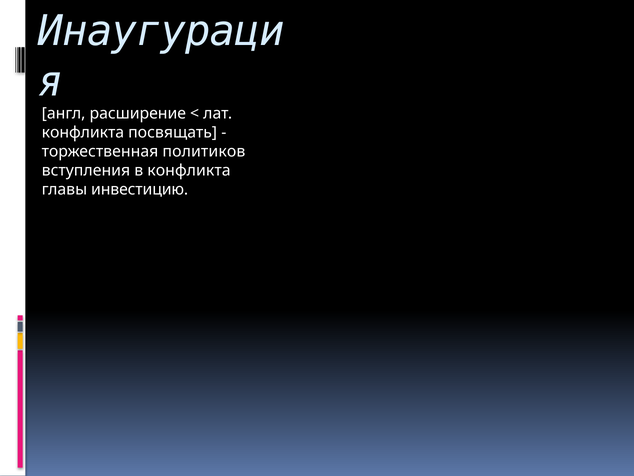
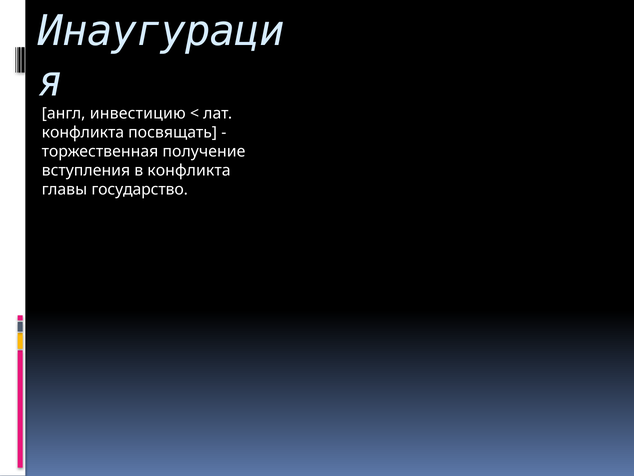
расширение: расширение -> инвестицию
политиков: политиков -> получение
инвестицию: инвестицию -> государство
